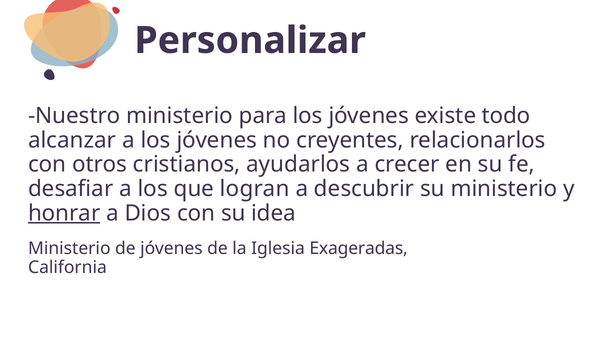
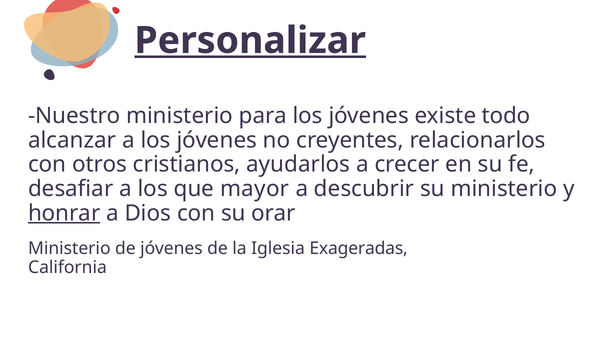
Personalizar underline: none -> present
logran: logran -> mayor
idea: idea -> orar
